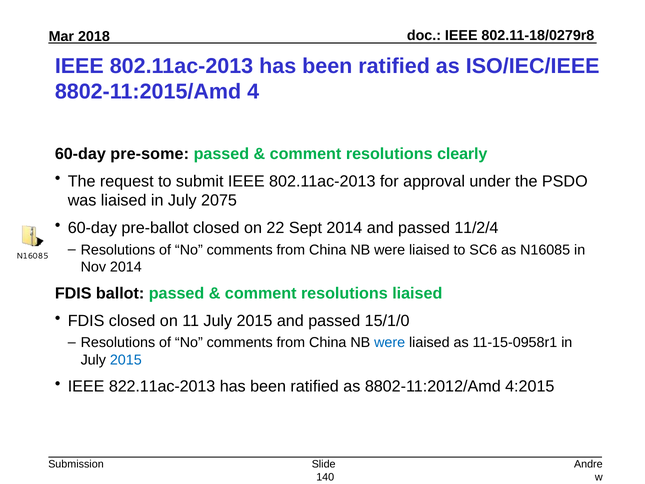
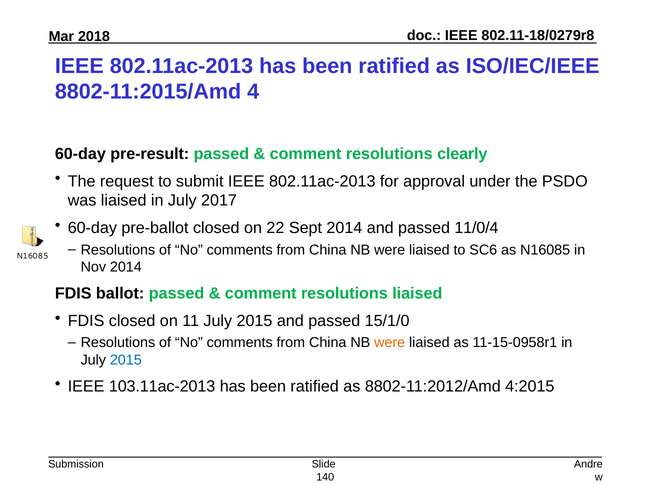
pre-some: pre-some -> pre-result
2075: 2075 -> 2017
11/2/4: 11/2/4 -> 11/0/4
were at (390, 343) colour: blue -> orange
822.11ac-2013: 822.11ac-2013 -> 103.11ac-2013
